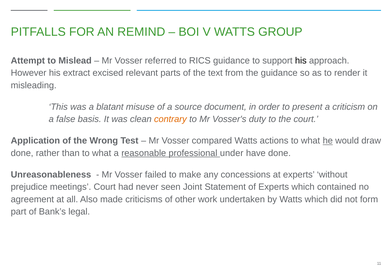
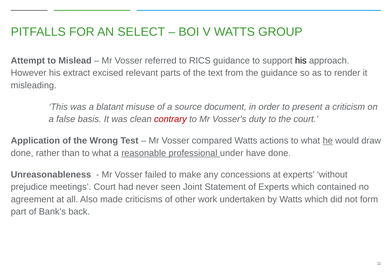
REMIND: REMIND -> SELECT
contrary colour: orange -> red
legal: legal -> back
